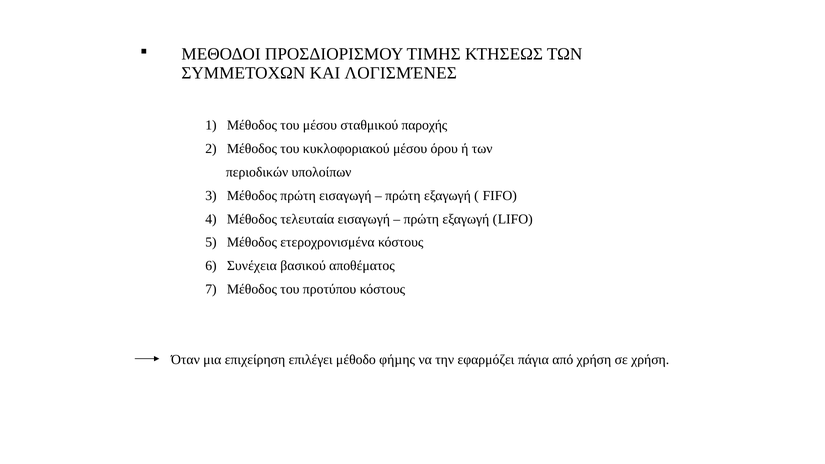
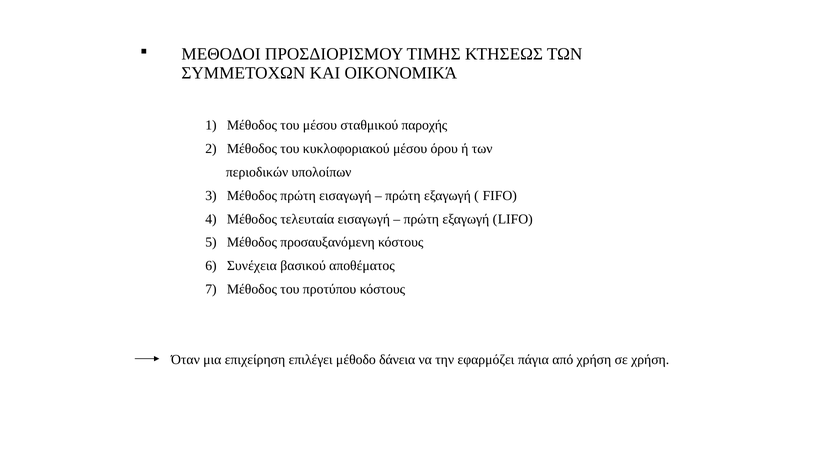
ΛΟΓΙΣΜΈΝΕΣ: ΛΟΓΙΣΜΈΝΕΣ -> ΟΙΚΟΝΟΜΙΚΆ
ετεροχρονισμένα: ετεροχρονισμένα -> προσαυξανόµενη
φήµης: φήµης -> δάνεια
